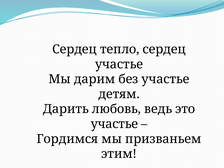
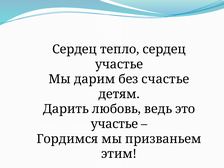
без участье: участье -> счастье
